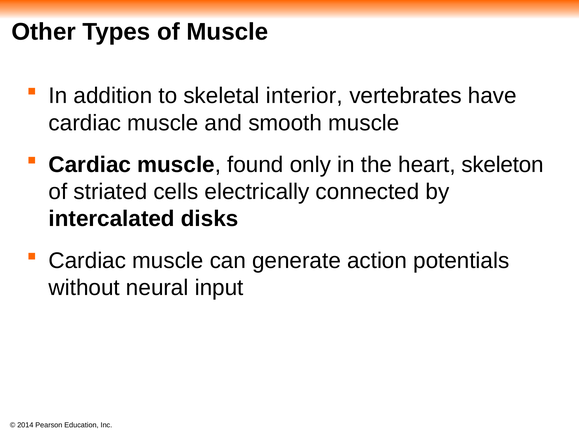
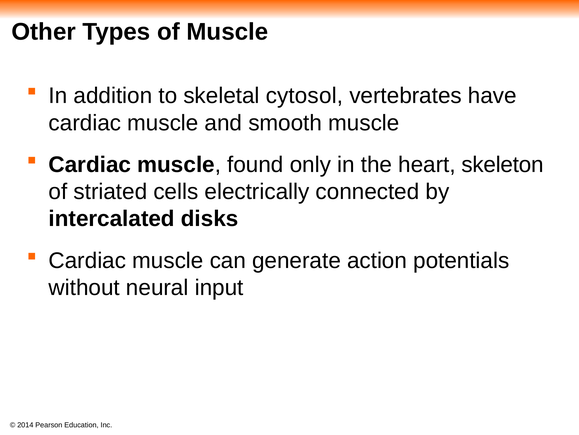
interior: interior -> cytosol
